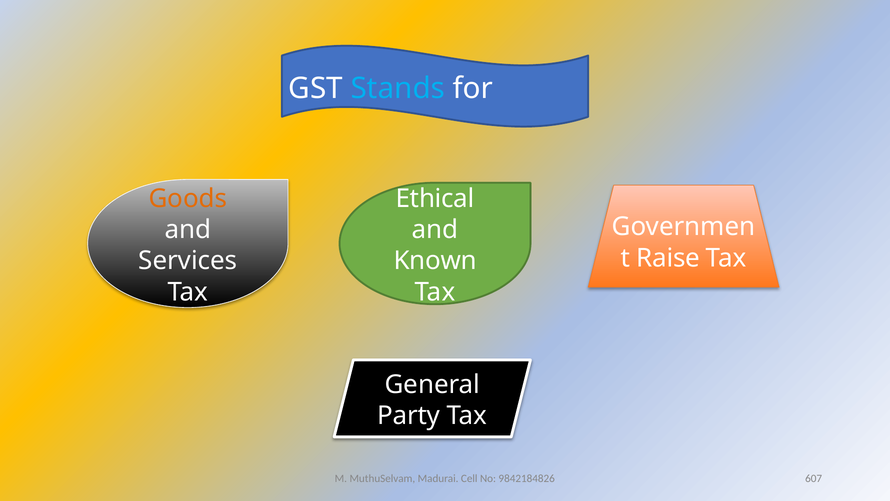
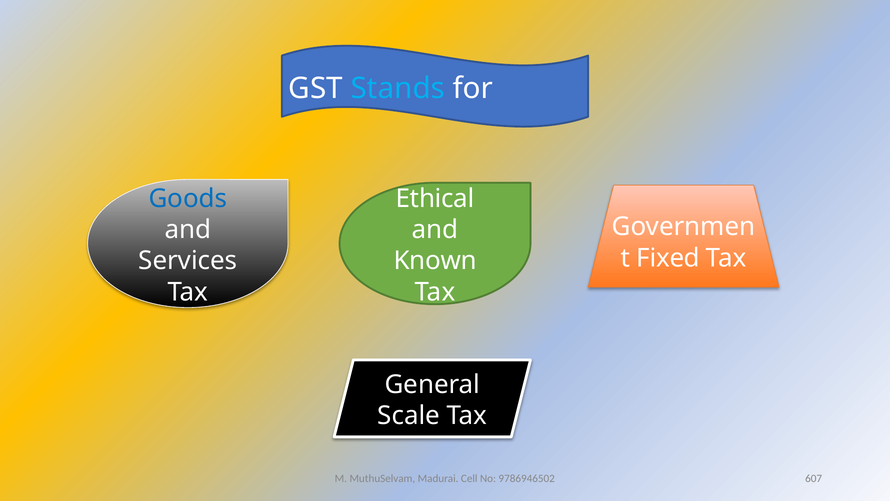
Goods colour: orange -> blue
Raise: Raise -> Fixed
Party: Party -> Scale
9842184826: 9842184826 -> 9786946502
